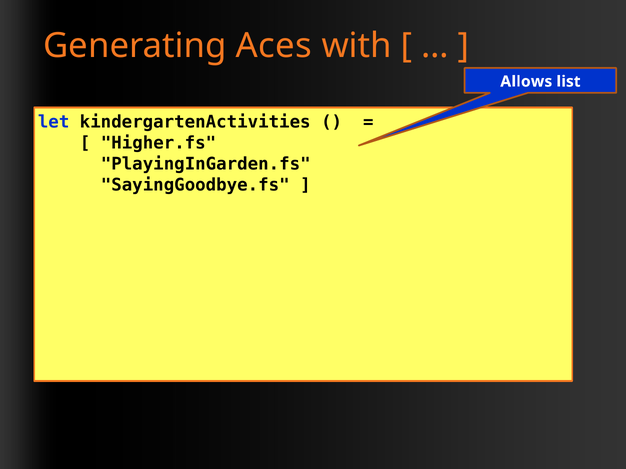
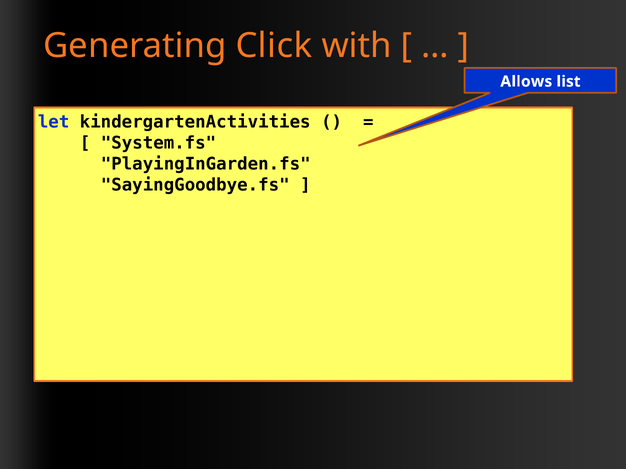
Aces: Aces -> Click
Higher.fs: Higher.fs -> System.fs
